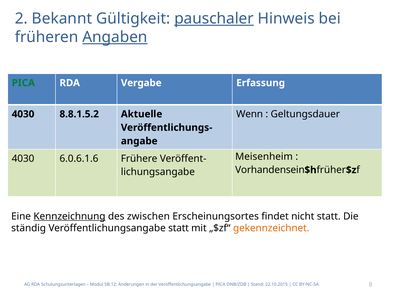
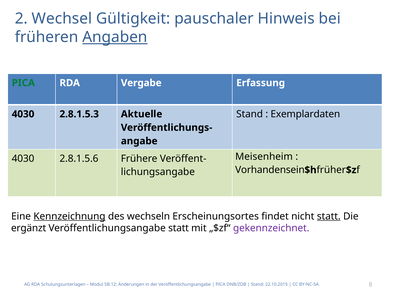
Bekannt: Bekannt -> Wechsel
pauschaler underline: present -> none
Wenn at (250, 114): Wenn -> Stand
Geltungsdauer: Geltungsdauer -> Exemplardaten
8.8.1.5.2: 8.8.1.5.2 -> 2.8.1.5.3
6.0.6.1.6: 6.0.6.1.6 -> 2.8.1.5.6
zwischen: zwischen -> wechseln
statt at (329, 216) underline: none -> present
ständig: ständig -> ergänzt
gekennzeichnet colour: orange -> purple
